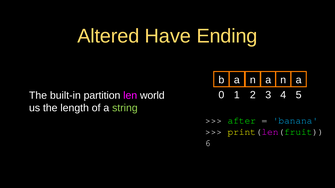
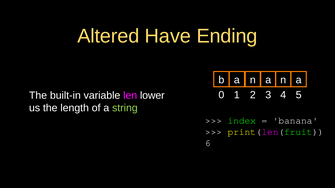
partition: partition -> variable
world: world -> lower
after: after -> index
banana colour: light blue -> white
